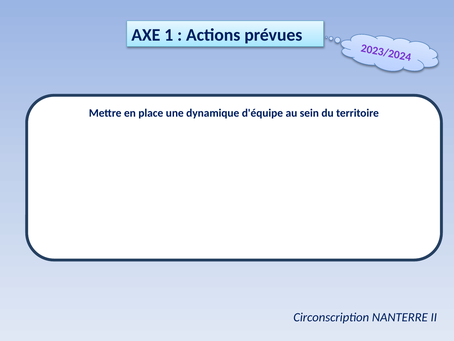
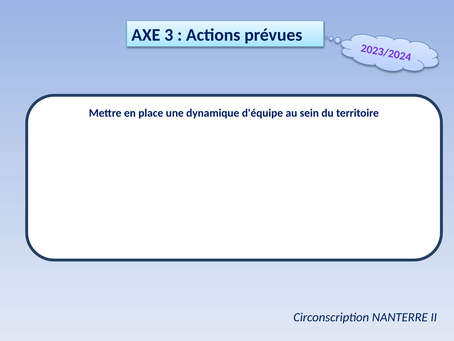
1: 1 -> 3
